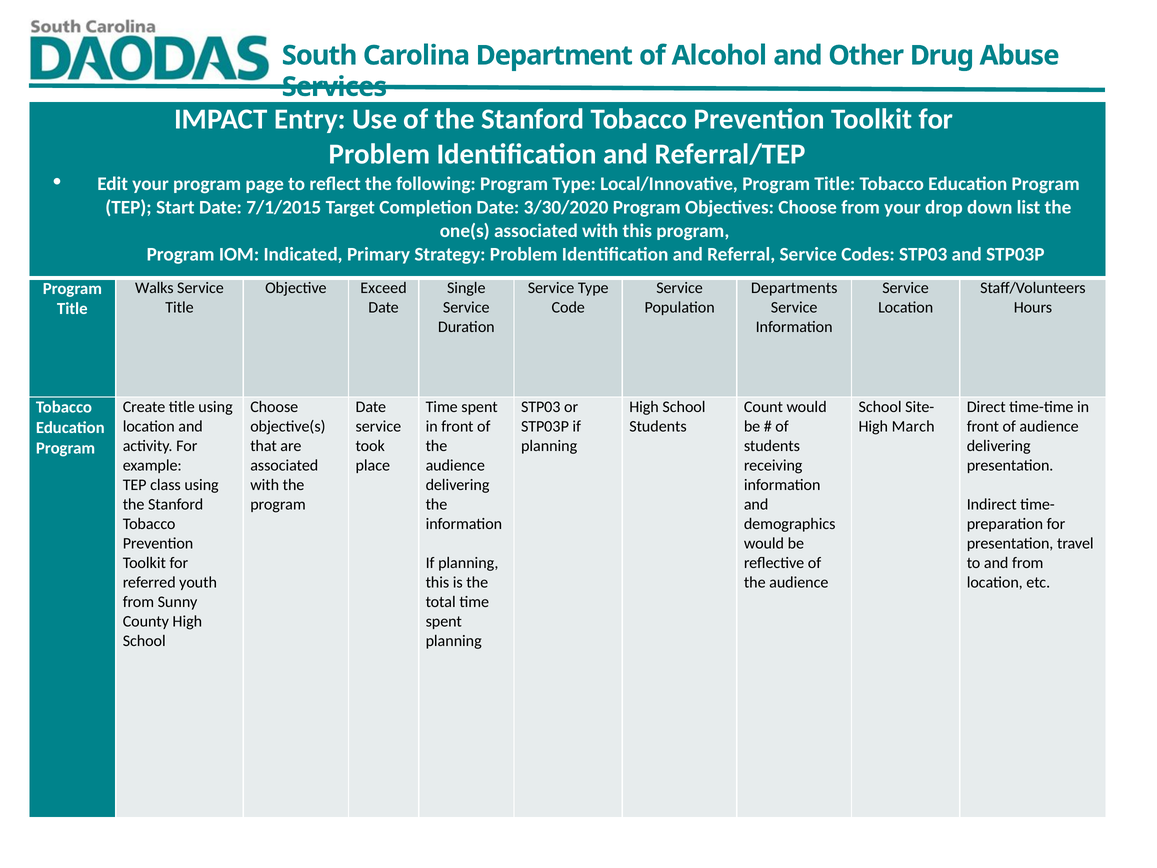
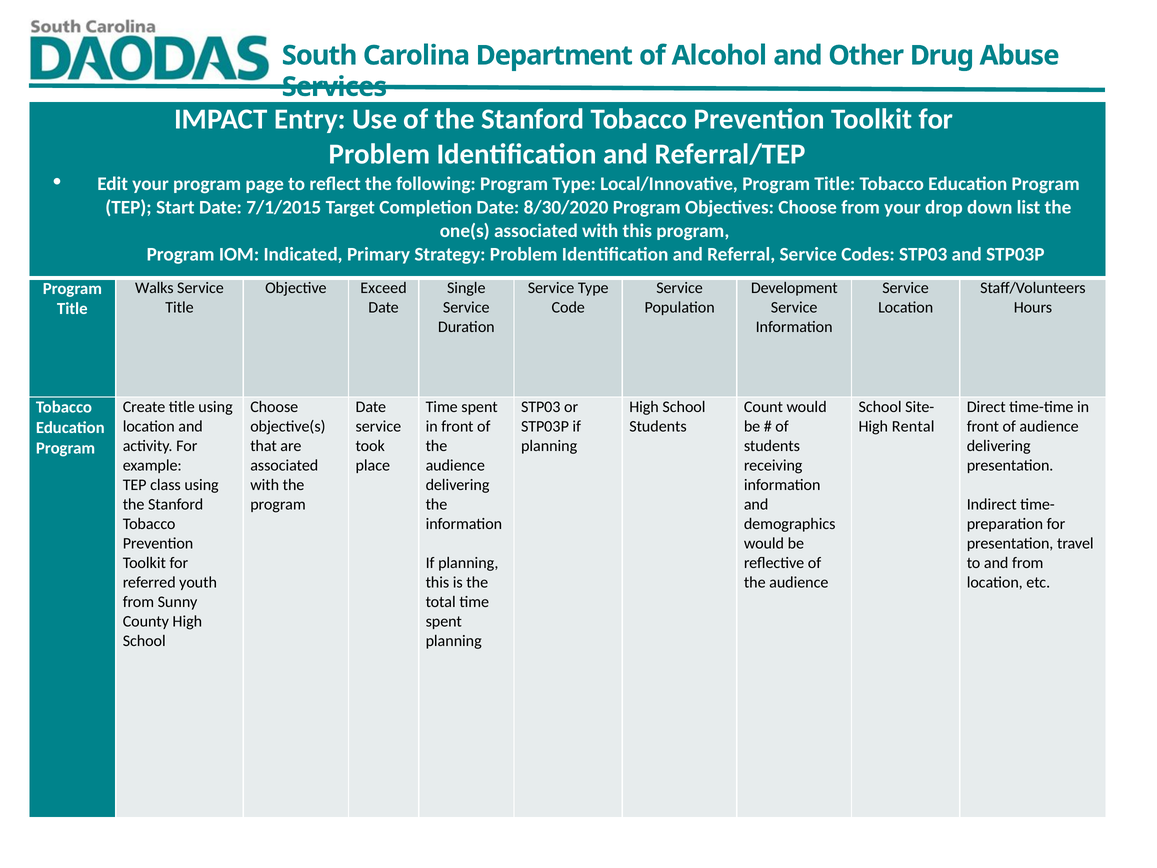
3/30/2020: 3/30/2020 -> 8/30/2020
Departments: Departments -> Development
March: March -> Rental
